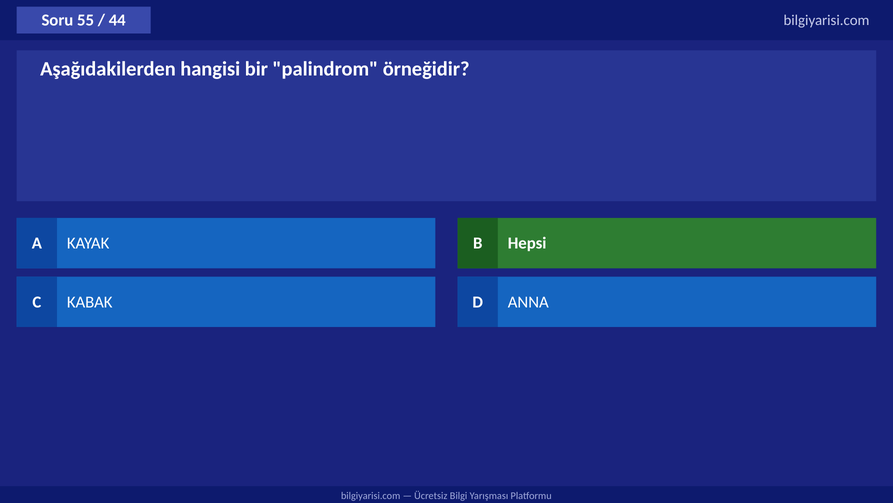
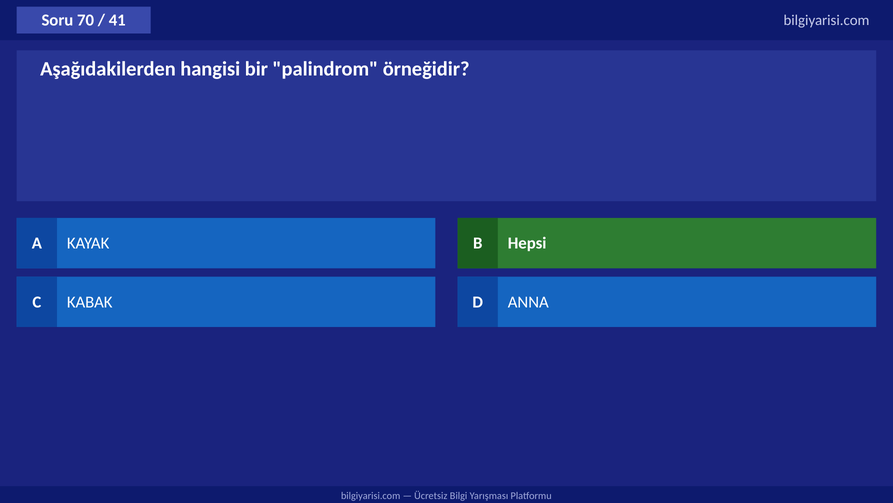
55: 55 -> 70
44: 44 -> 41
